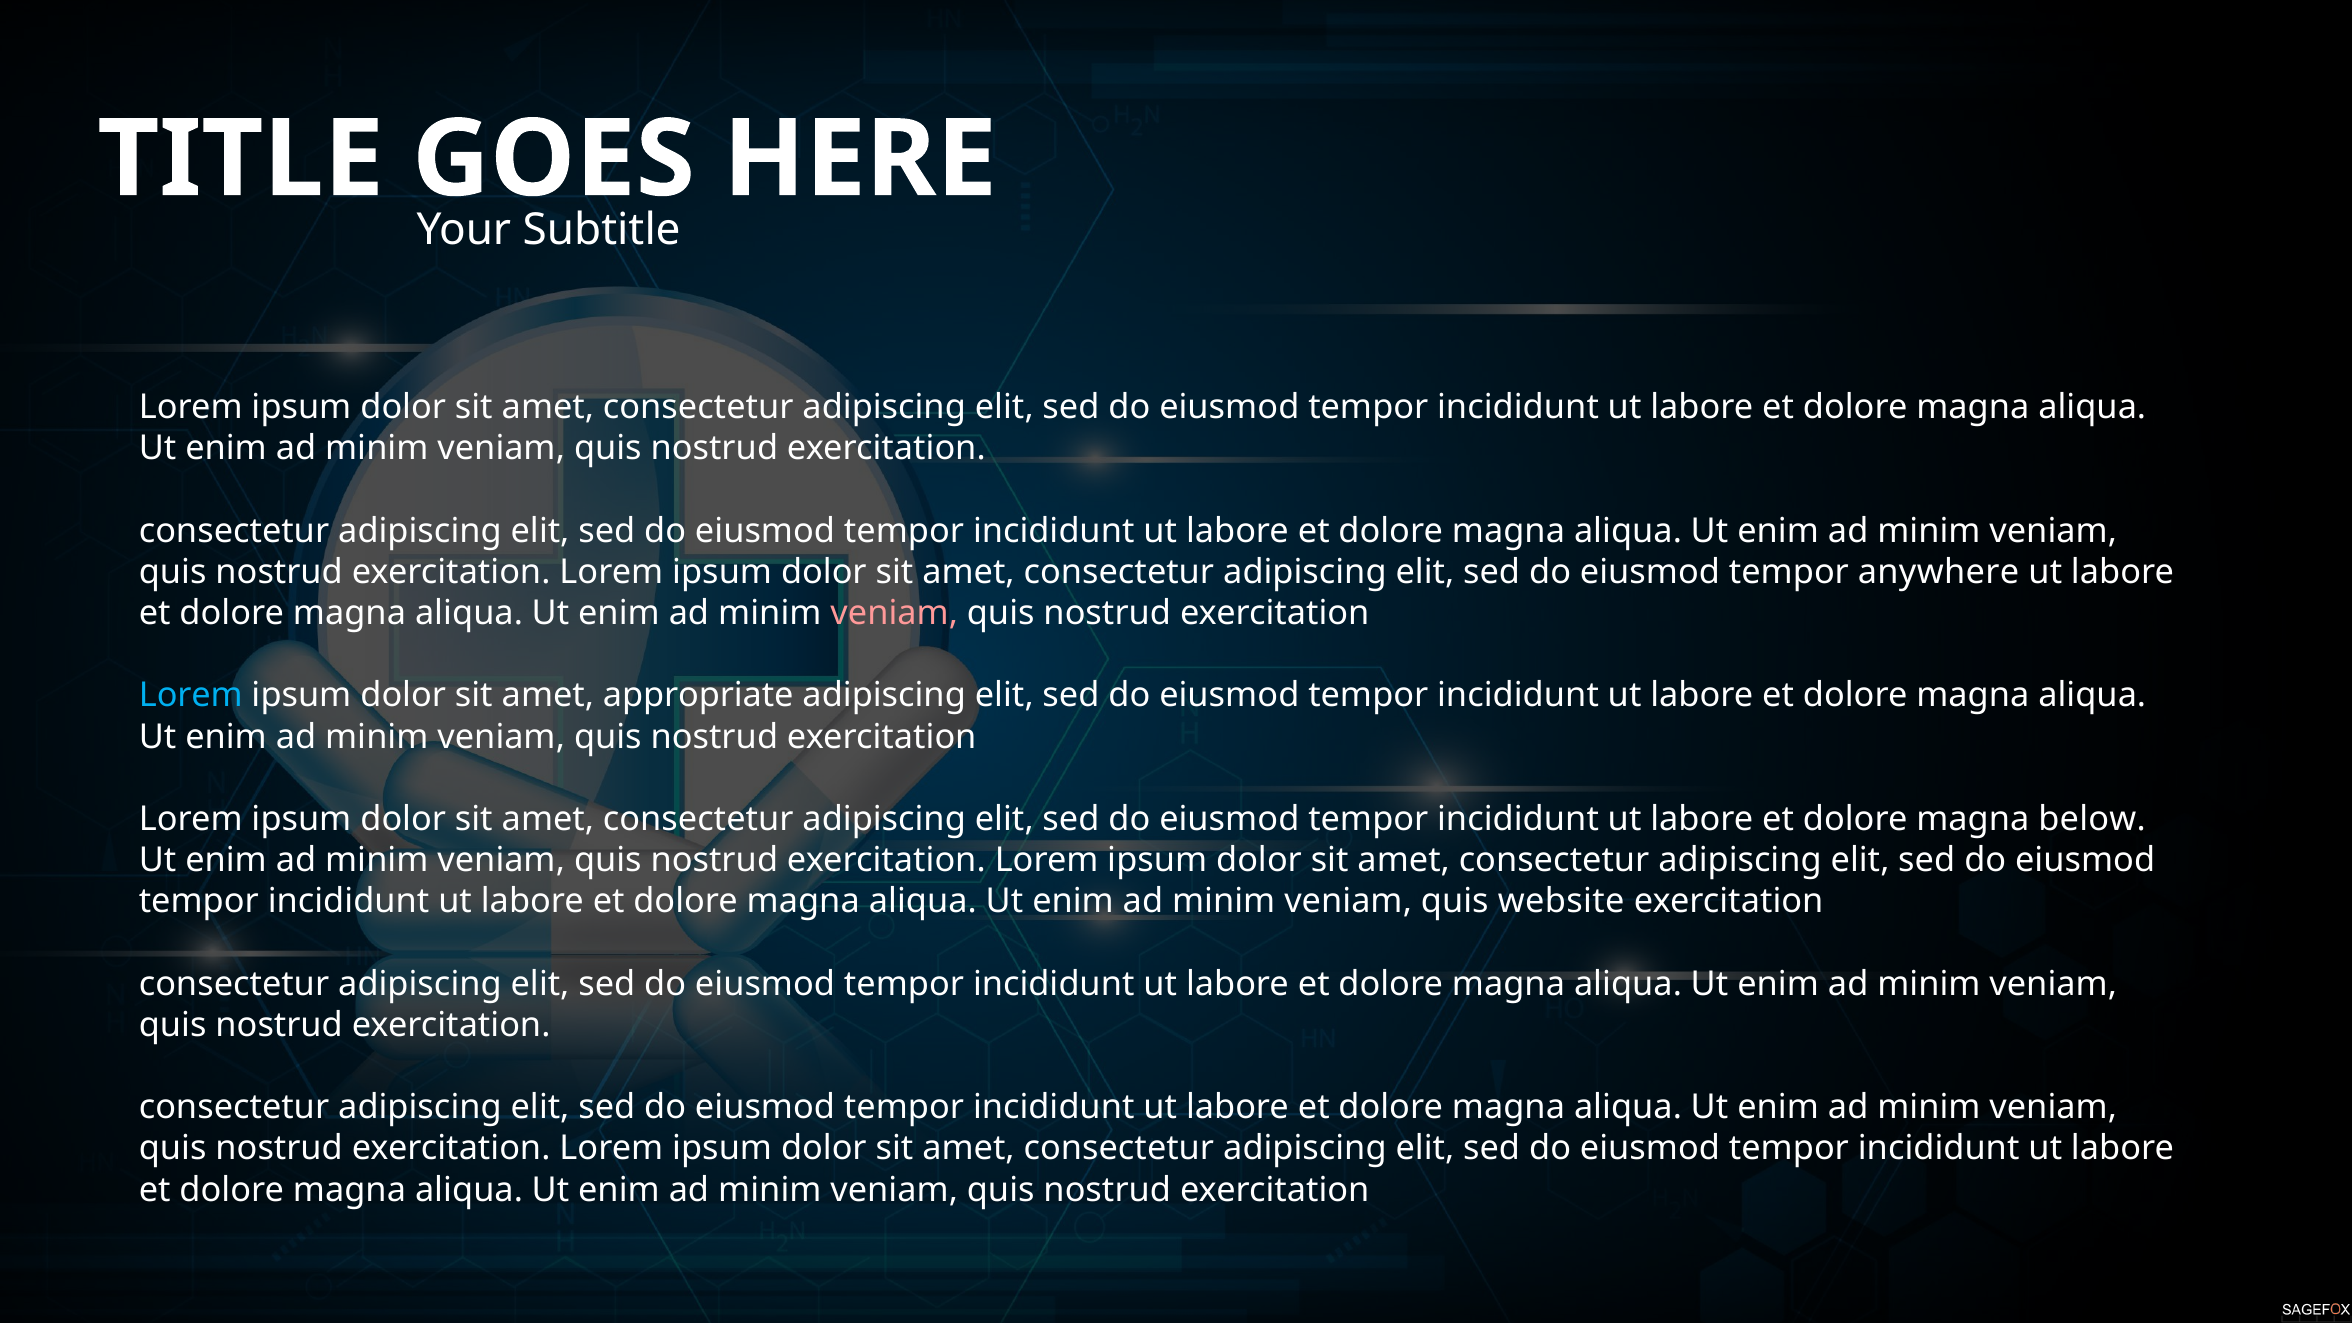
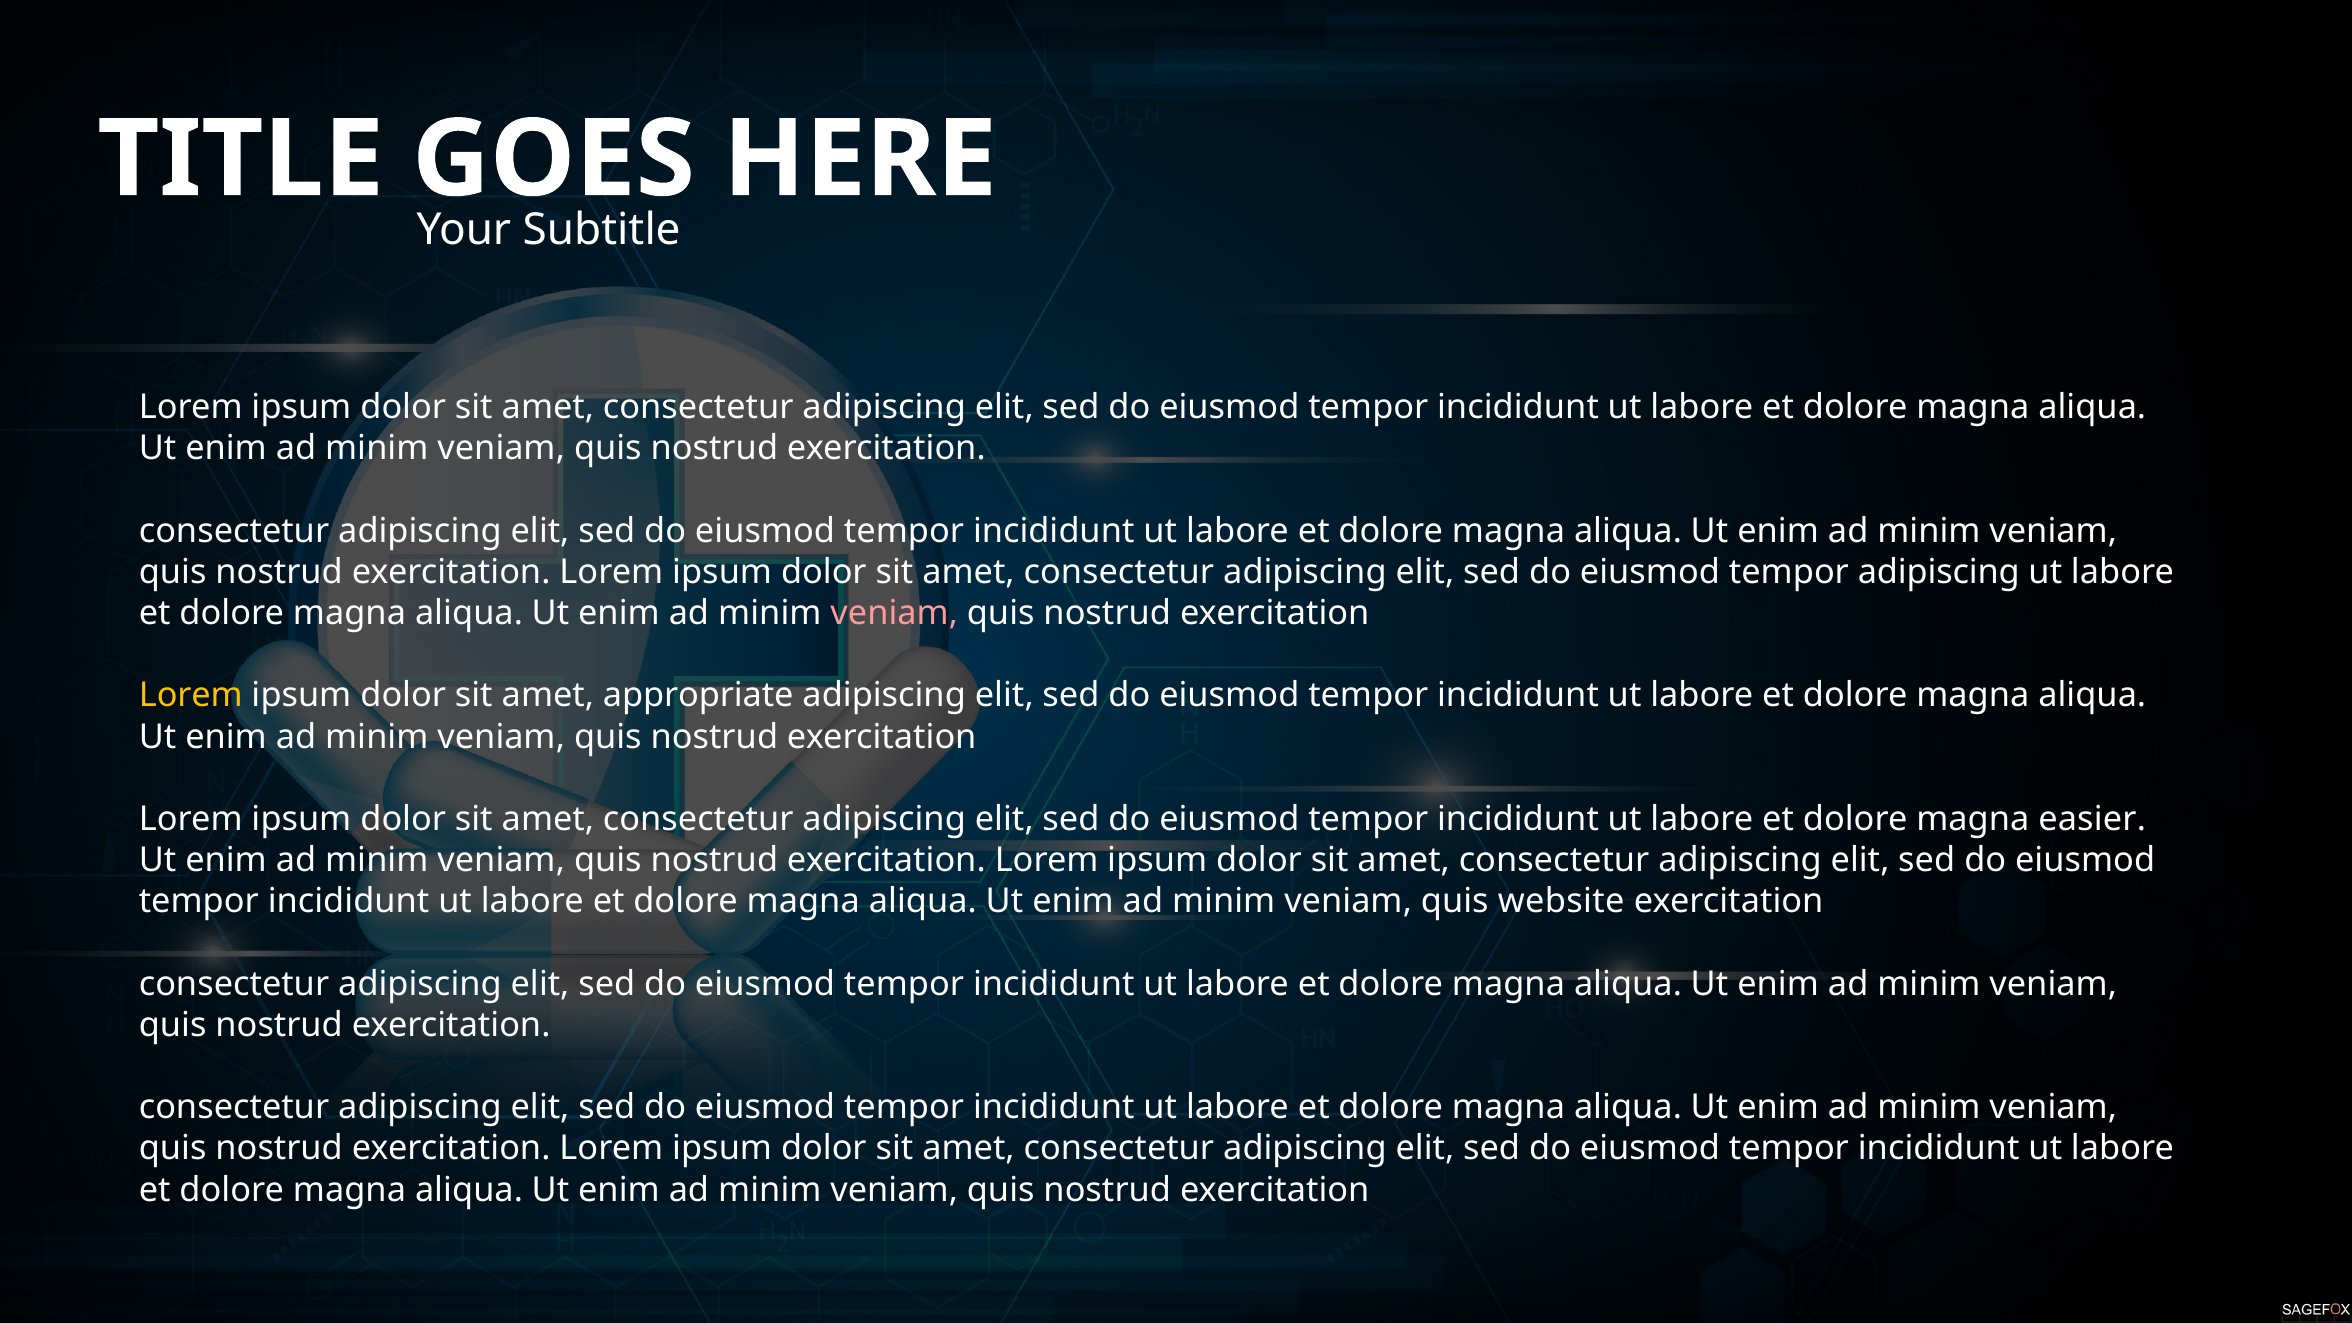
tempor anywhere: anywhere -> adipiscing
Lorem at (191, 696) colour: light blue -> yellow
below: below -> easier
